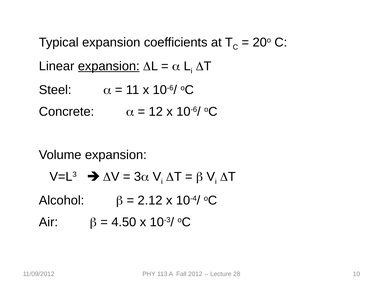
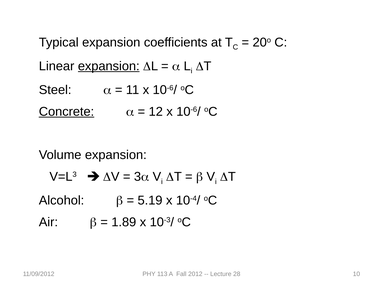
Concrete underline: none -> present
2.12: 2.12 -> 5.19
4.50: 4.50 -> 1.89
